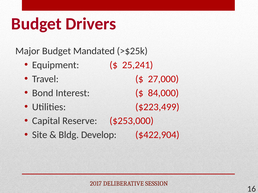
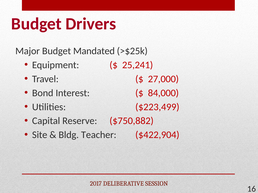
$253,000: $253,000 -> $750,882
Develop: Develop -> Teacher
